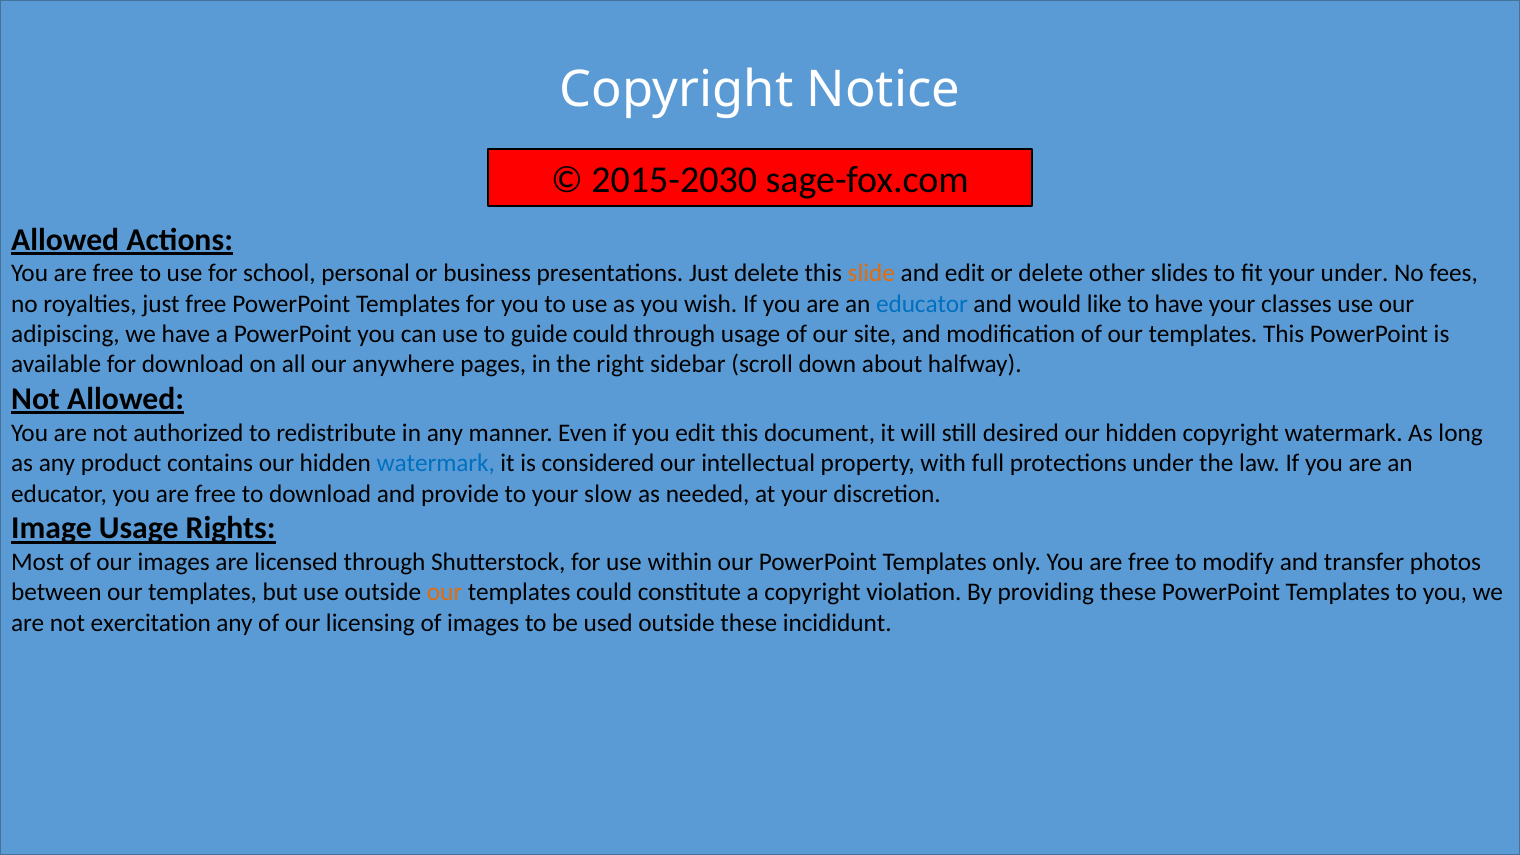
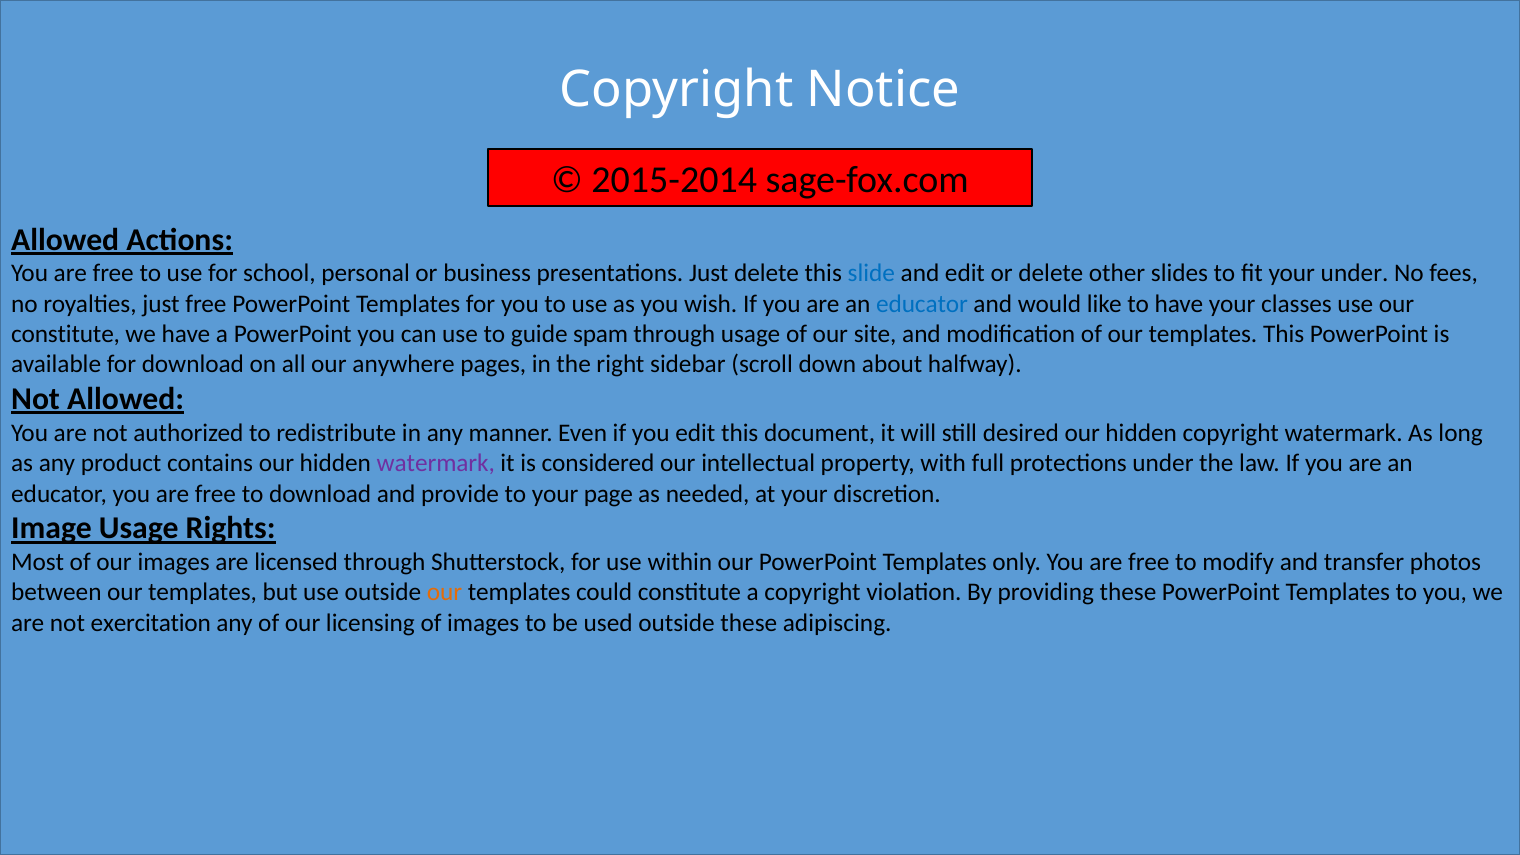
2015-2030: 2015-2030 -> 2015-2014
slide colour: orange -> blue
adipiscing at (65, 334): adipiscing -> constitute
guide could: could -> spam
watermark at (436, 463) colour: blue -> purple
slow: slow -> page
incididunt: incididunt -> adipiscing
